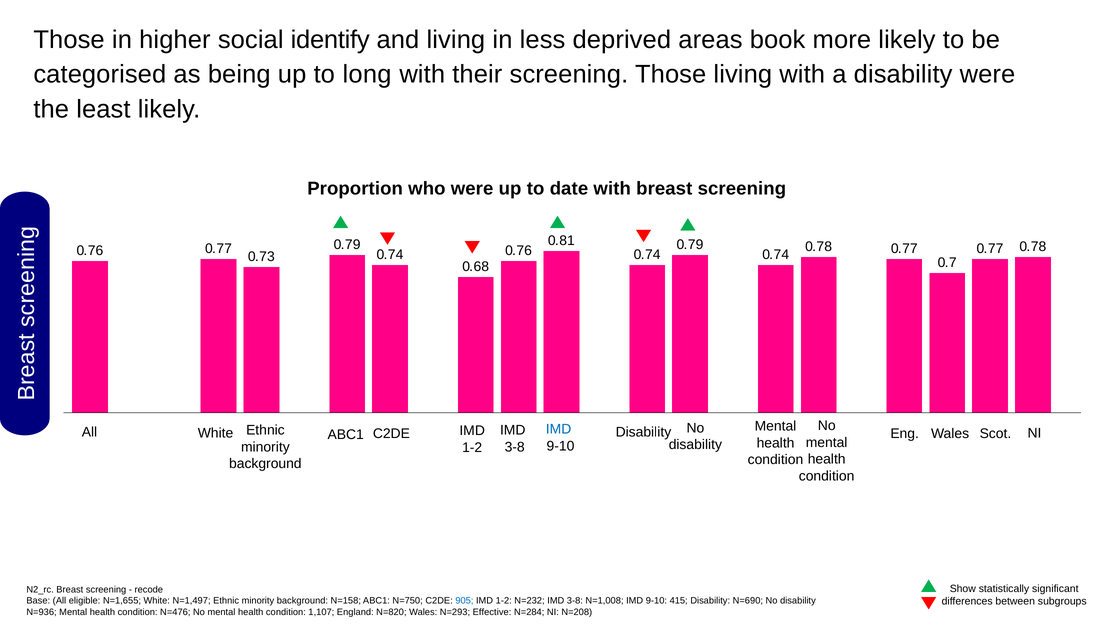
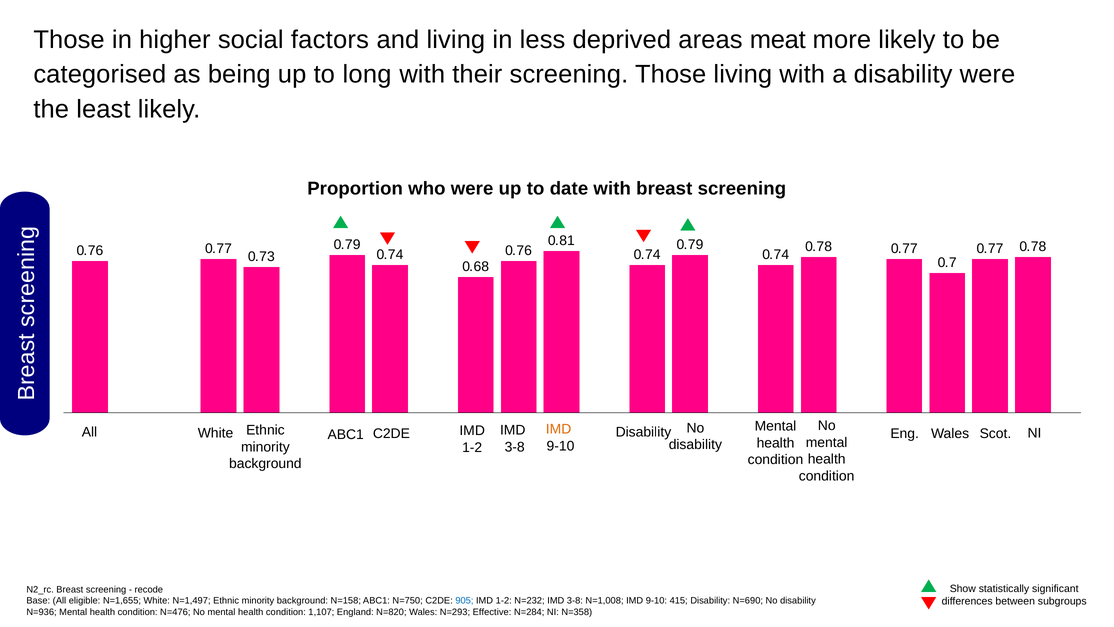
identify: identify -> factors
book: book -> meat
IMD at (559, 429) colour: blue -> orange
N=208: N=208 -> N=358
